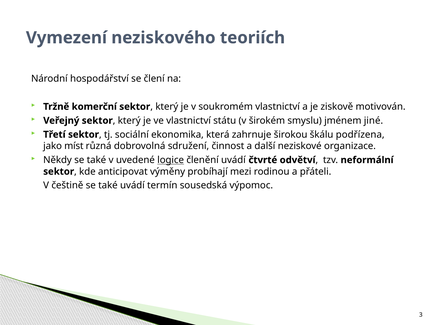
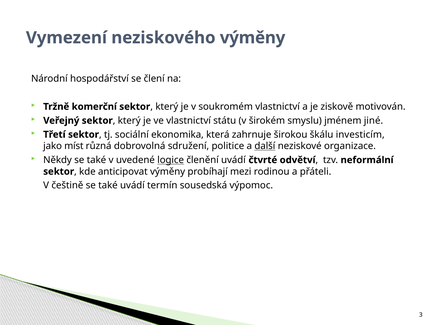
neziskového teoriích: teoriích -> výměny
podřízena: podřízena -> investicím
činnost: činnost -> politice
další underline: none -> present
